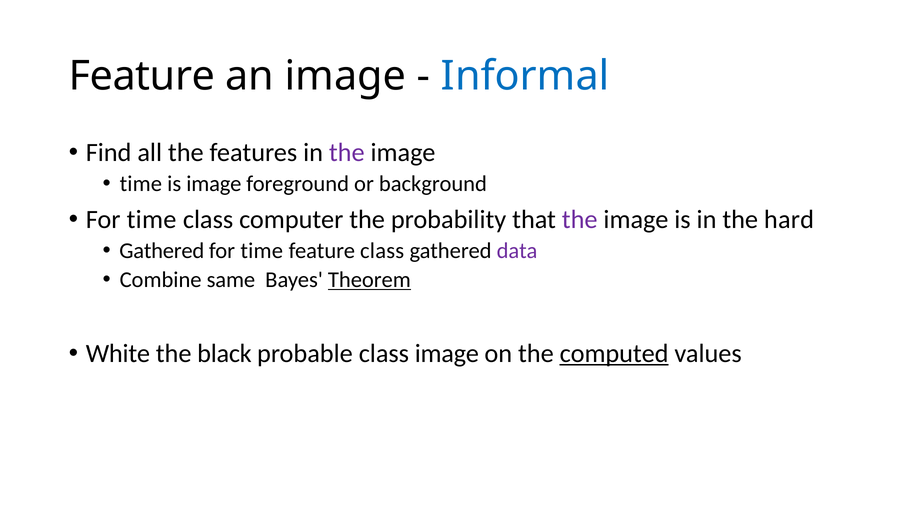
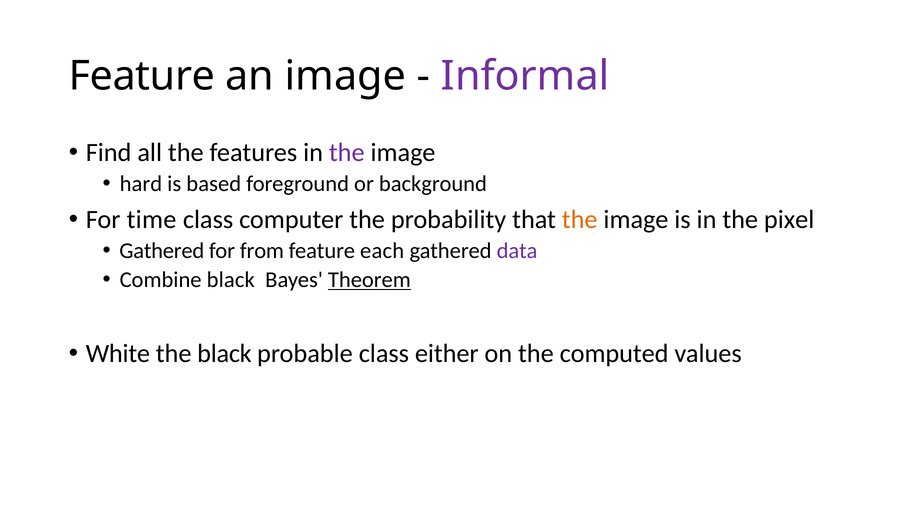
Informal colour: blue -> purple
time at (141, 184): time -> hard
is image: image -> based
the at (580, 220) colour: purple -> orange
hard: hard -> pixel
time at (262, 251): time -> from
feature class: class -> each
Combine same: same -> black
class image: image -> either
computed underline: present -> none
